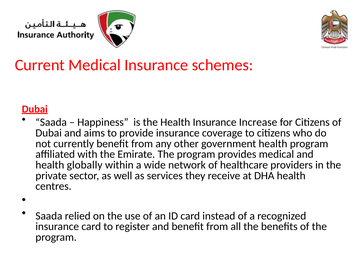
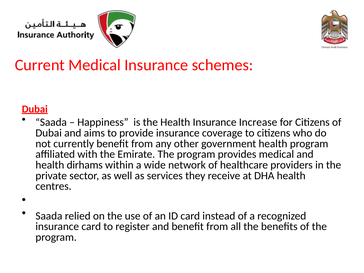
globally: globally -> dirhams
